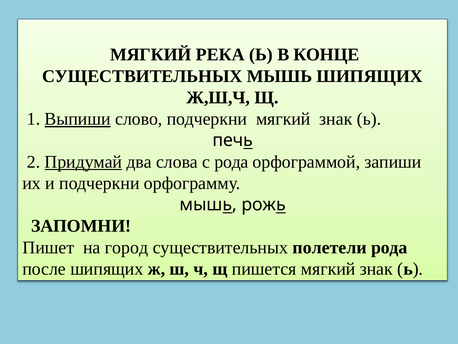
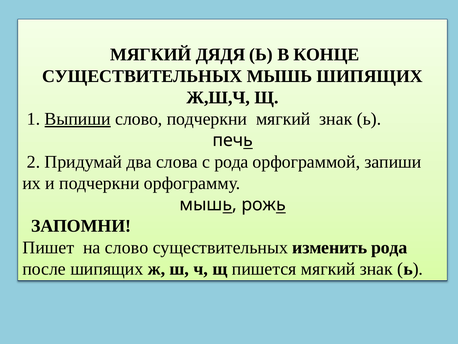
РЕКА: РЕКА -> ДЯДЯ
Придумай underline: present -> none
на город: город -> слово
полетели: полетели -> изменить
